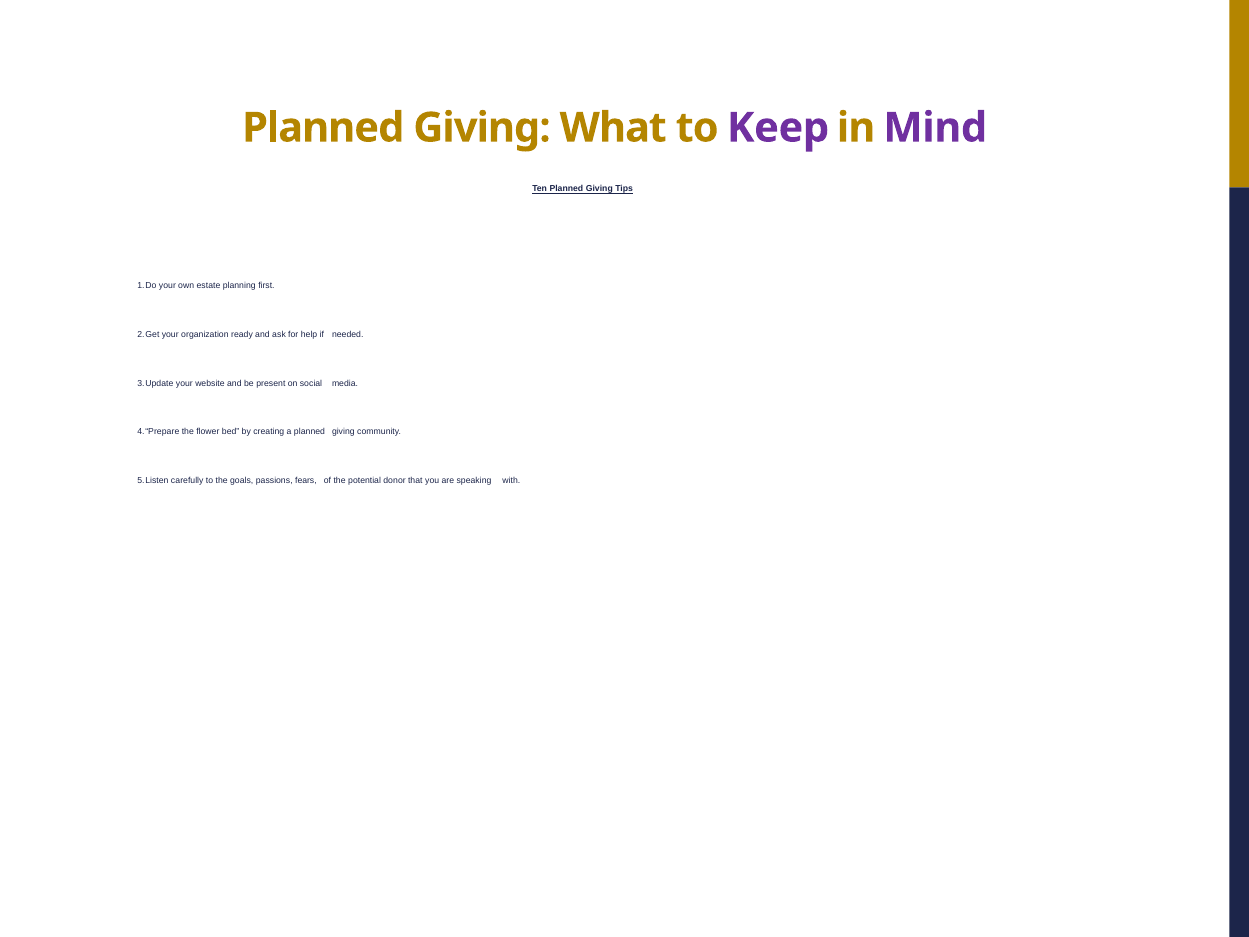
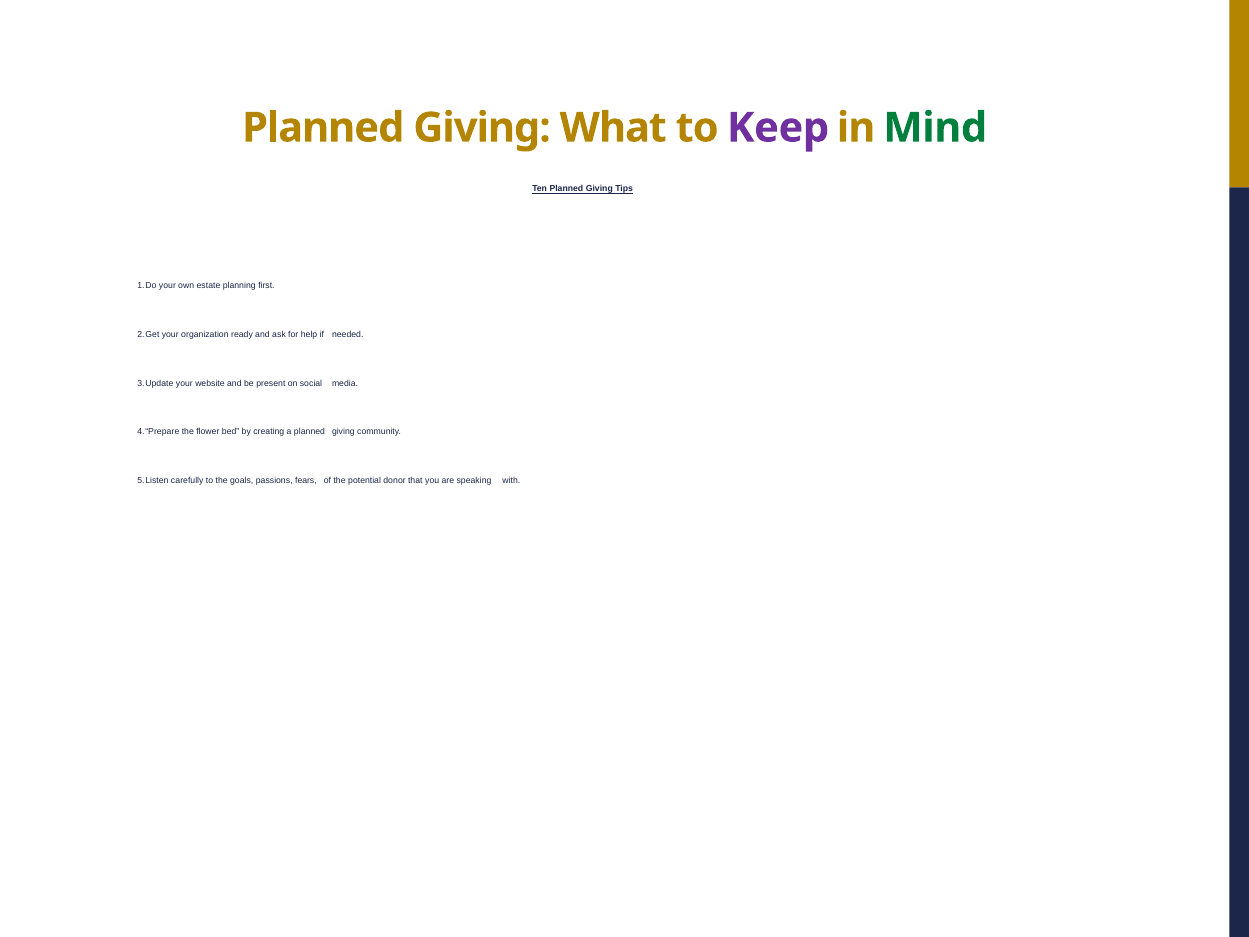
Mind colour: purple -> green
